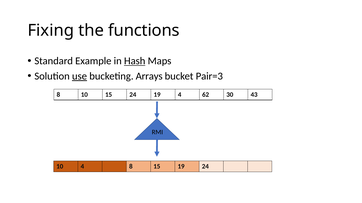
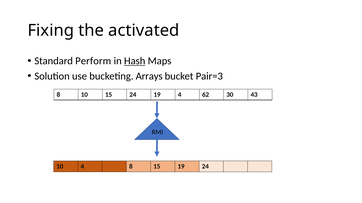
functions: functions -> activated
Example: Example -> Perform
use underline: present -> none
